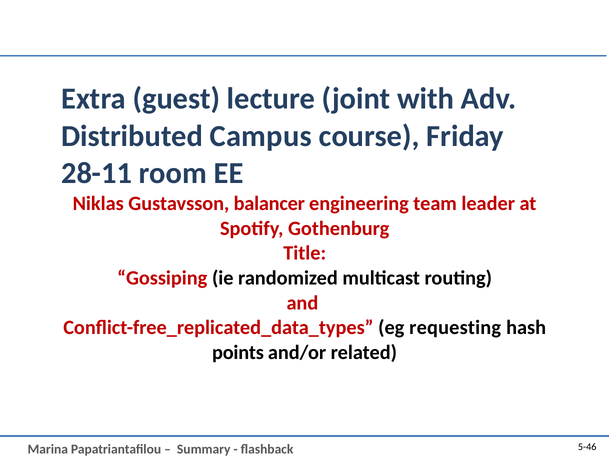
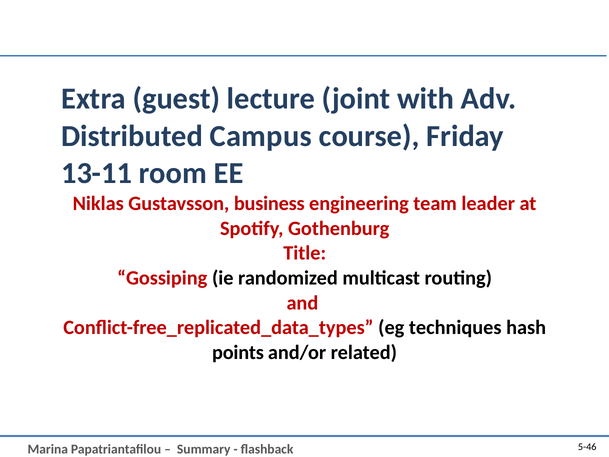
28-11: 28-11 -> 13-11
balancer: balancer -> business
requesting: requesting -> techniques
